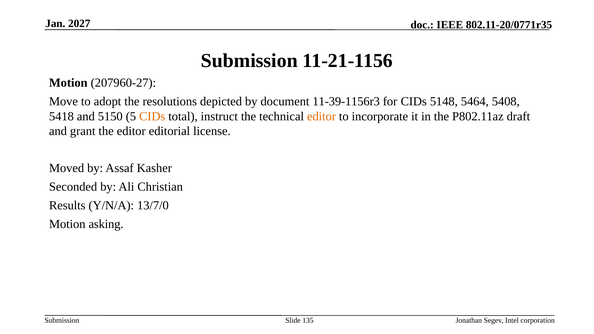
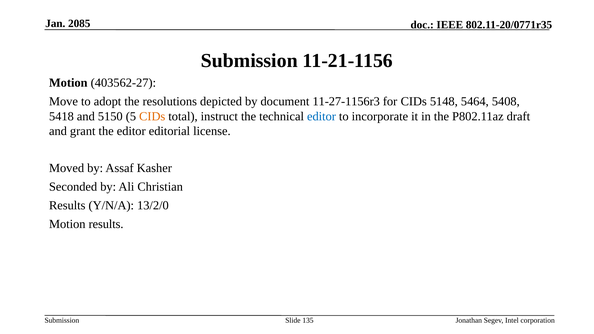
2027: 2027 -> 2085
207960-27: 207960-27 -> 403562-27
11-39-1156r3: 11-39-1156r3 -> 11-27-1156r3
editor at (321, 116) colour: orange -> blue
13/7/0: 13/7/0 -> 13/2/0
Motion asking: asking -> results
